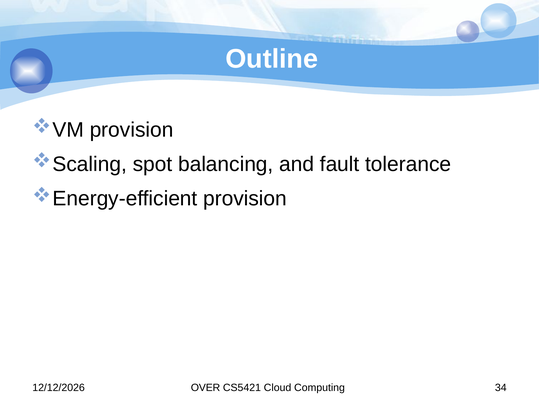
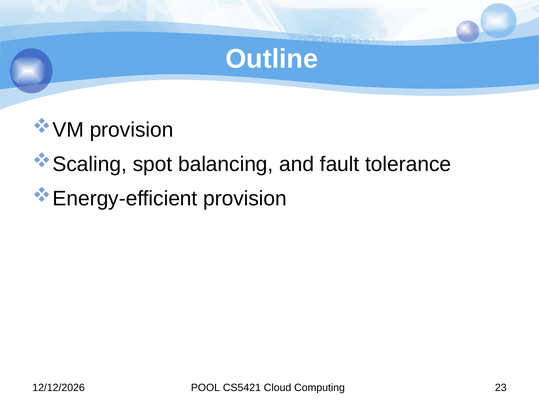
OVER: OVER -> POOL
34: 34 -> 23
